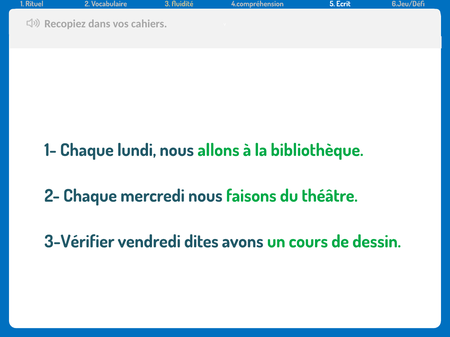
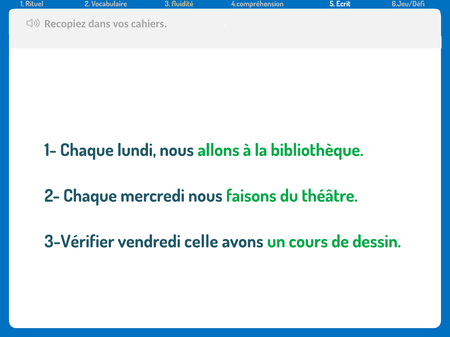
dites: dites -> celle
